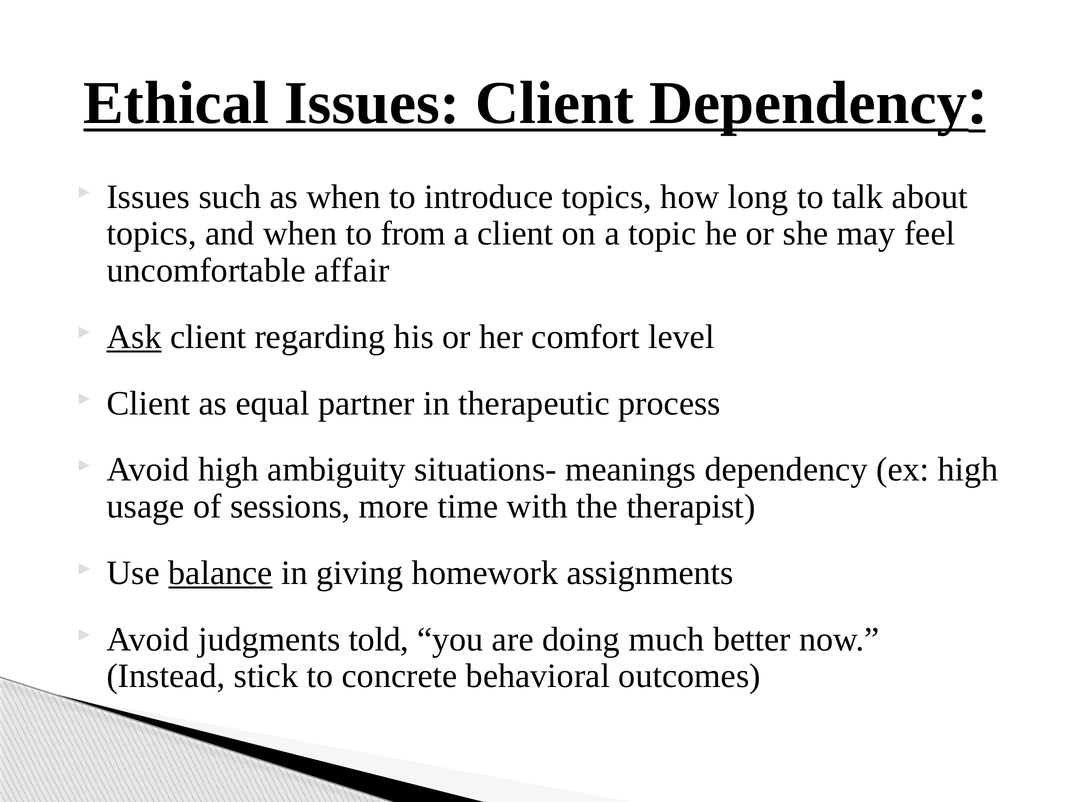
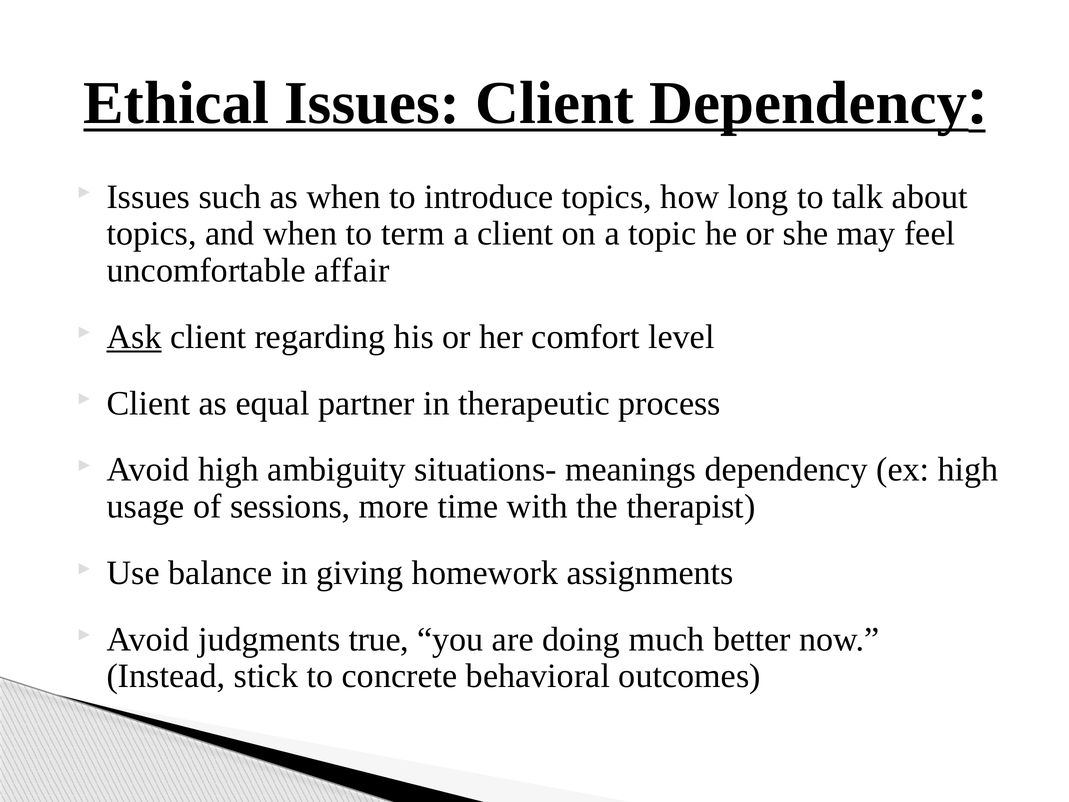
from: from -> term
balance underline: present -> none
told: told -> true
